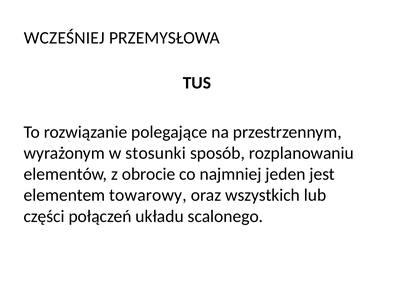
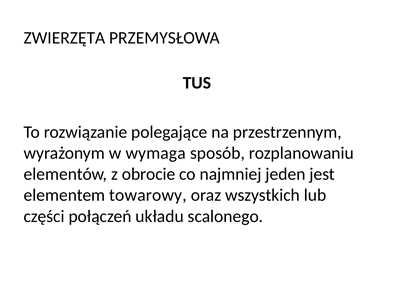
WCZEŚNIEJ: WCZEŚNIEJ -> ZWIERZĘTA
stosunki: stosunki -> wymaga
